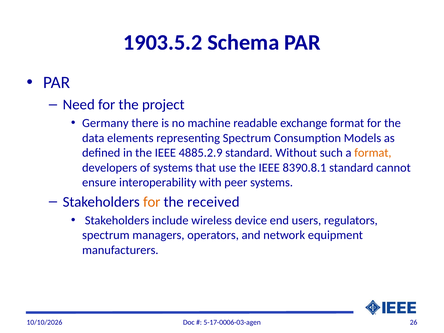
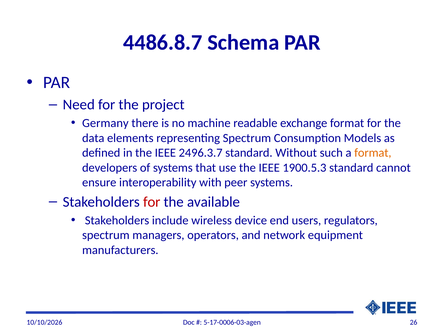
1903.5.2: 1903.5.2 -> 4486.8.7
4885.2.9: 4885.2.9 -> 2496.3.7
8390.8.1: 8390.8.1 -> 1900.5.3
for at (152, 202) colour: orange -> red
received: received -> available
